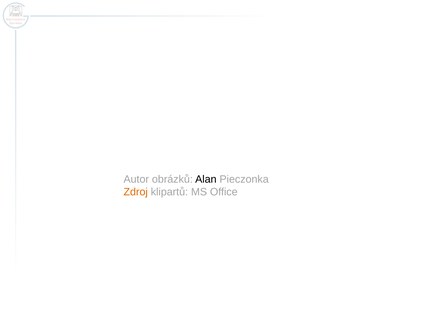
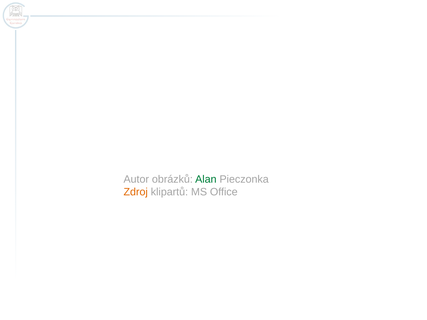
Alan colour: black -> green
